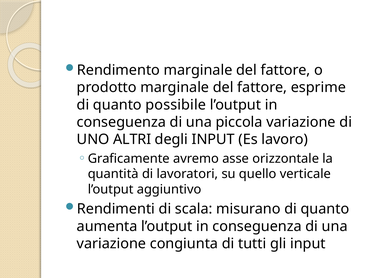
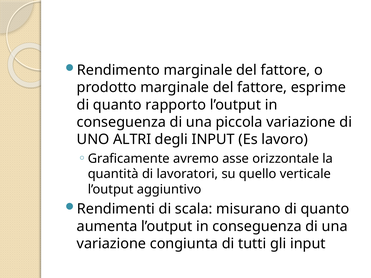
possibile: possibile -> rapporto
